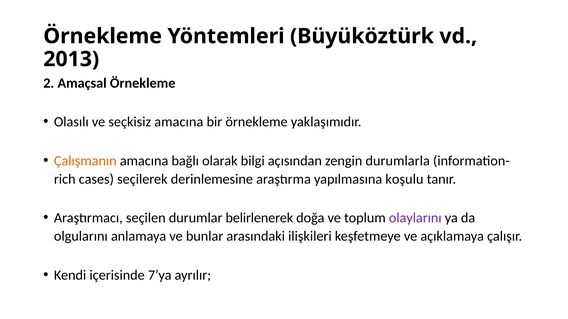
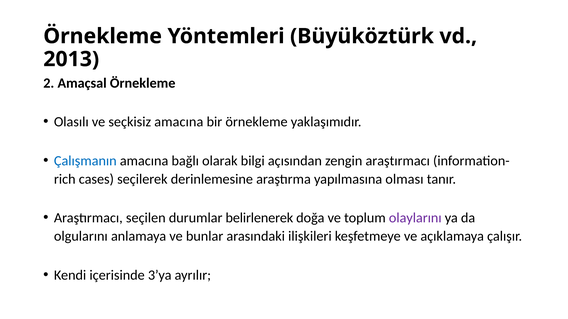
Çalışmanın colour: orange -> blue
zengin durumlarla: durumlarla -> araştırmacı
koşulu: koşulu -> olması
7’ya: 7’ya -> 3’ya
